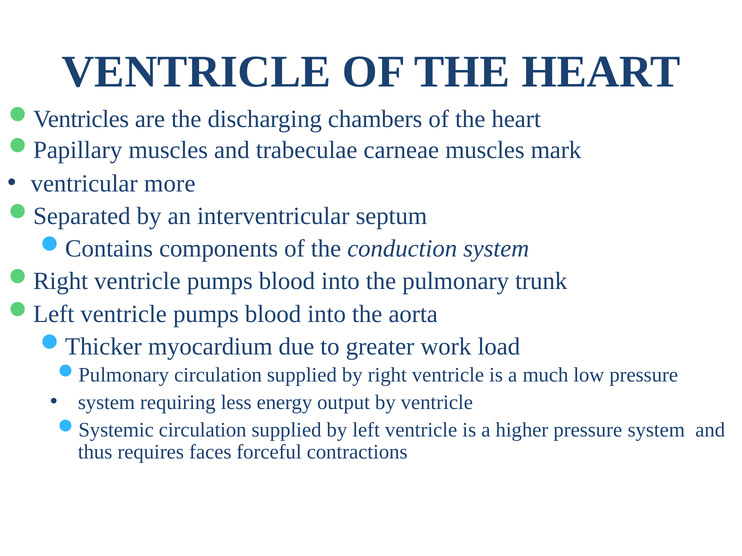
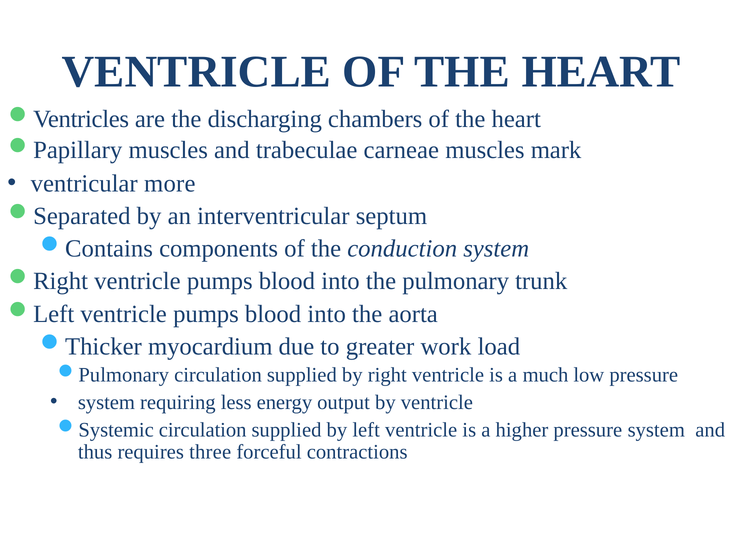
faces: faces -> three
